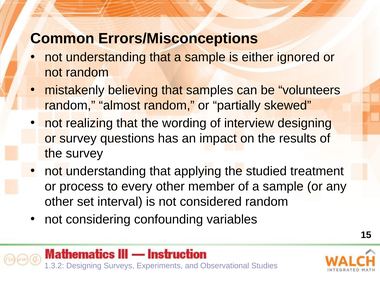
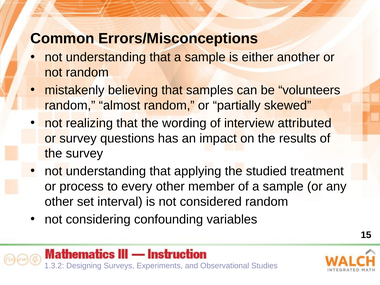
ignored: ignored -> another
interview designing: designing -> attributed
